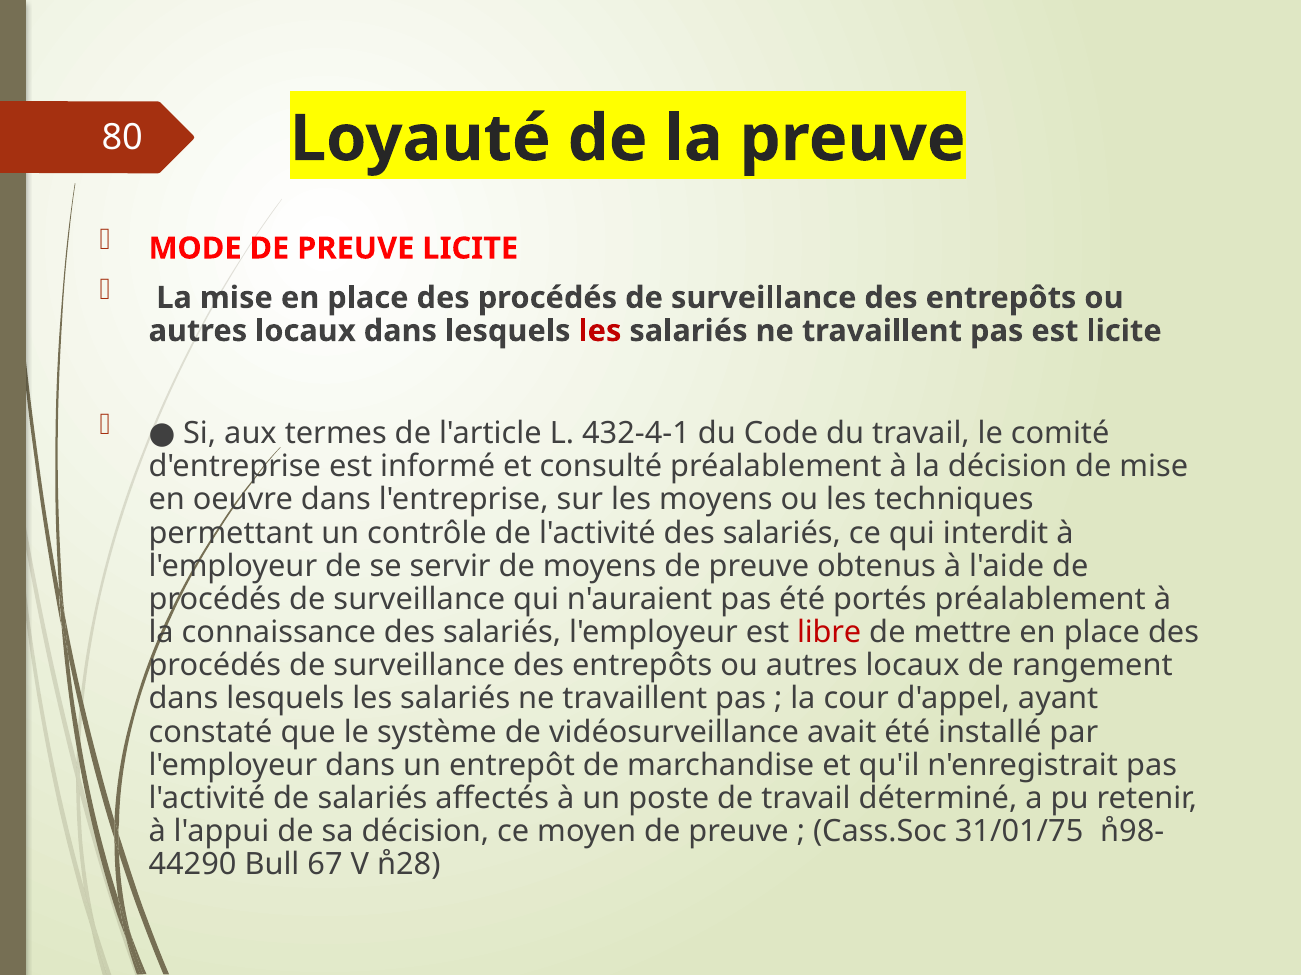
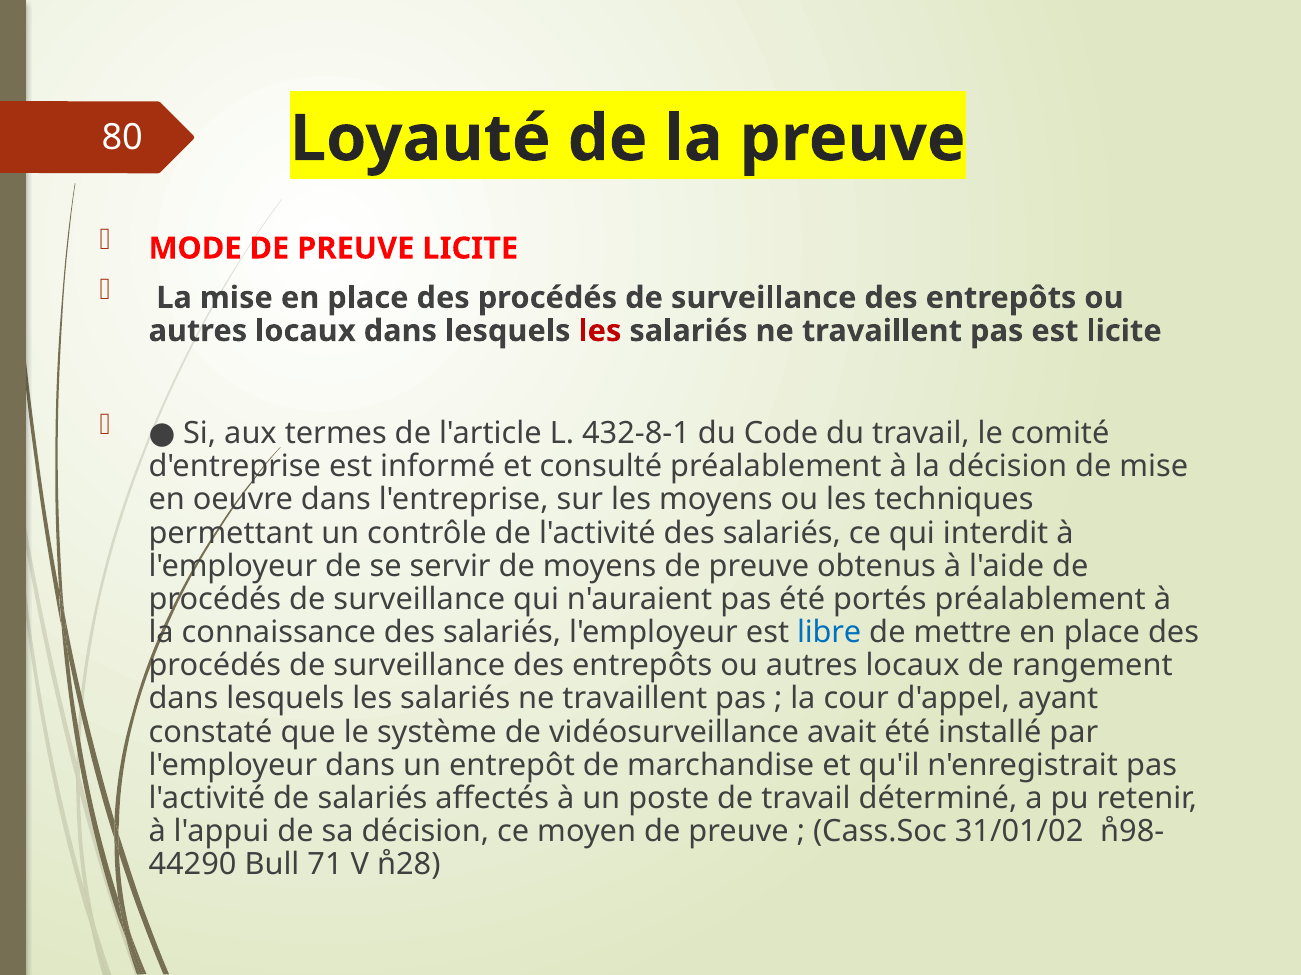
432-4-1: 432-4-1 -> 432-8-1
libre colour: red -> blue
31/01/75: 31/01/75 -> 31/01/02
67: 67 -> 71
